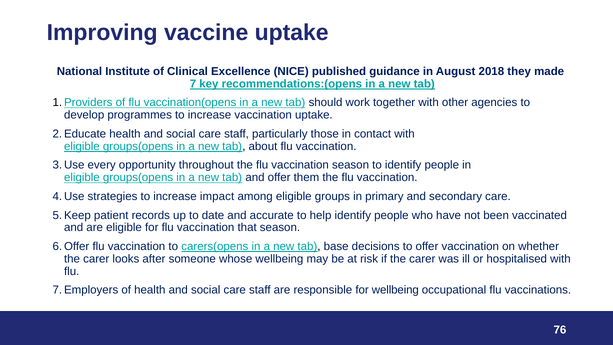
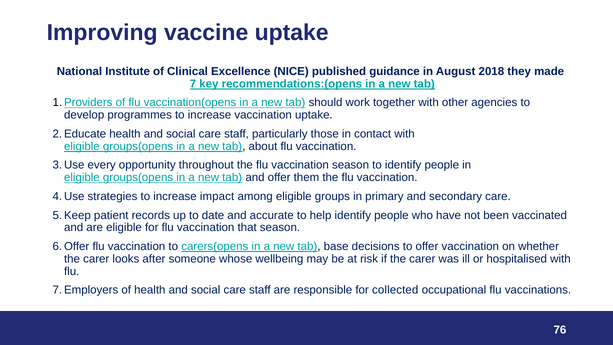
for wellbeing: wellbeing -> collected
